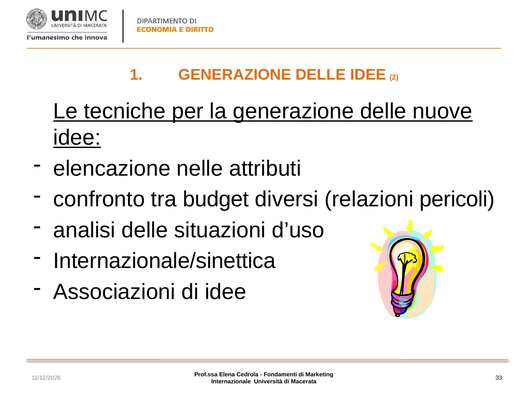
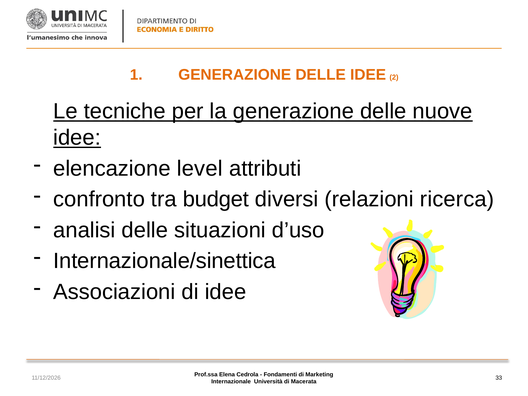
nelle: nelle -> level
pericoli: pericoli -> ricerca
